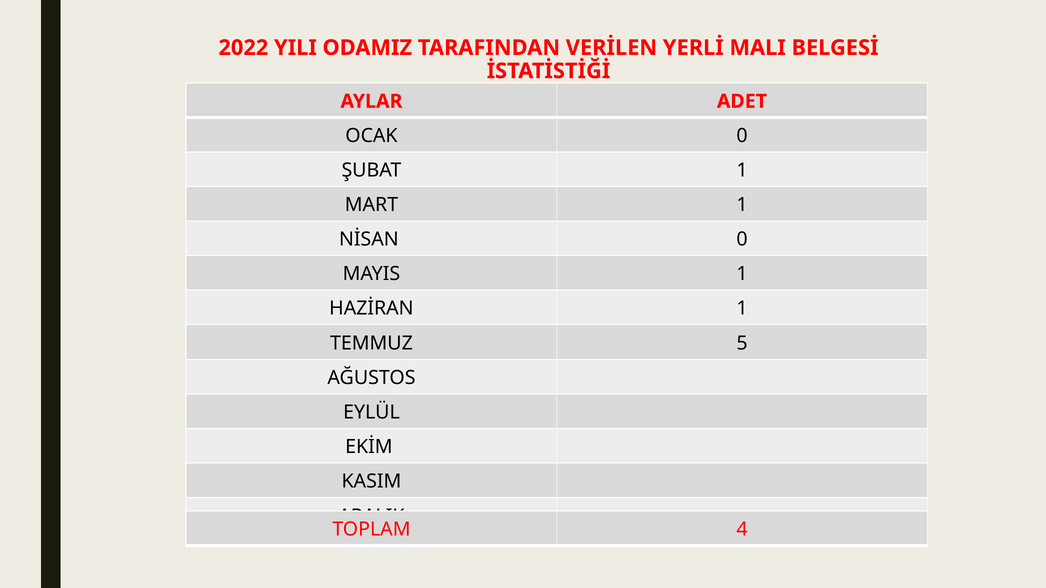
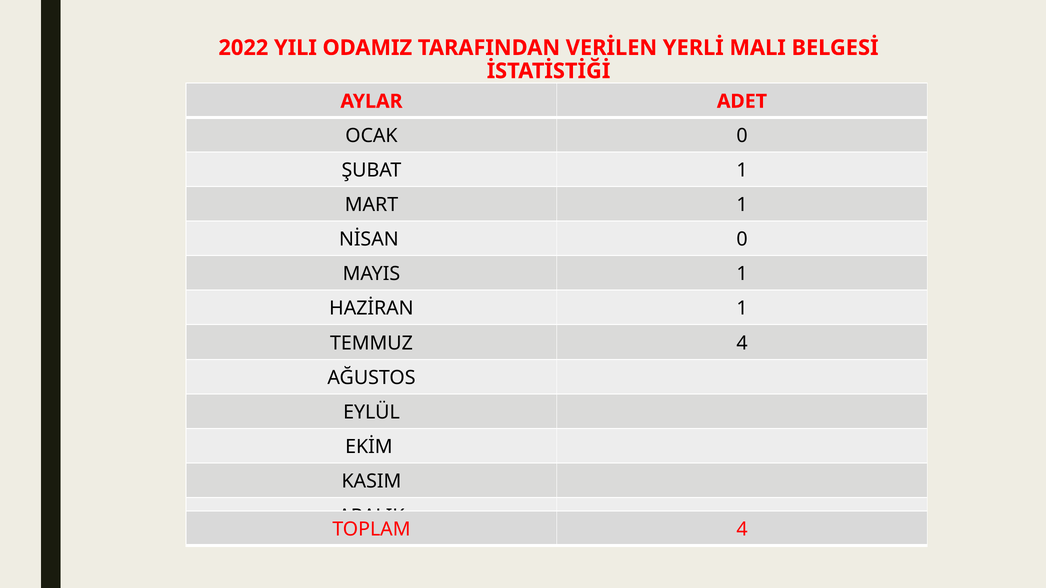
TEMMUZ 5: 5 -> 4
